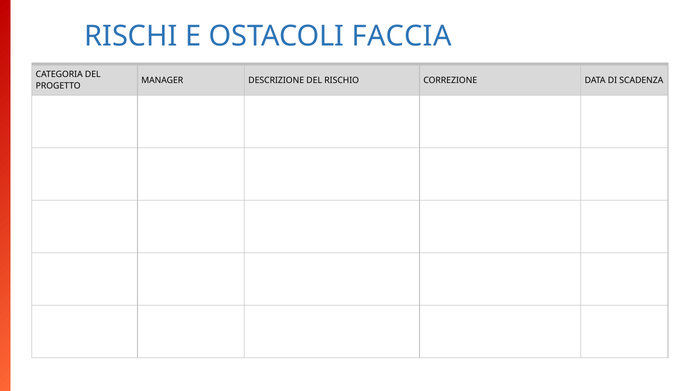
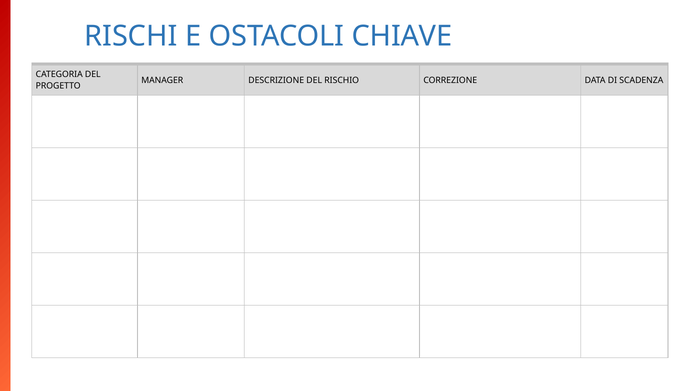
FACCIA: FACCIA -> CHIAVE
